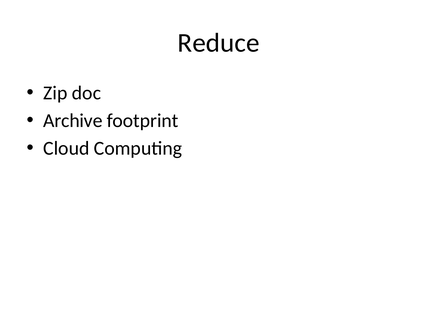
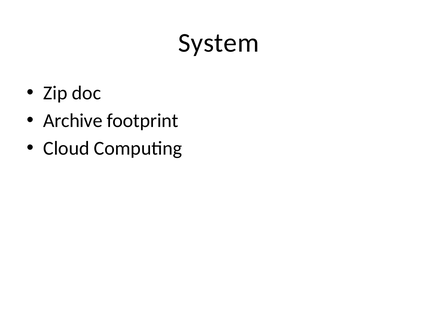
Reduce: Reduce -> System
